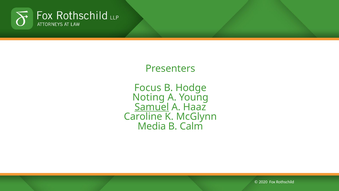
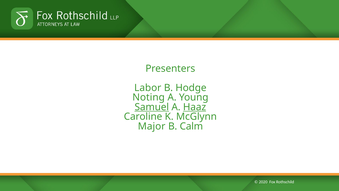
Focus: Focus -> Labor
Haaz underline: none -> present
Media: Media -> Major
